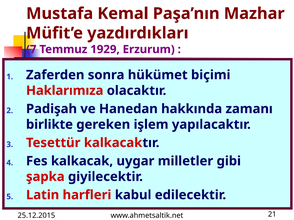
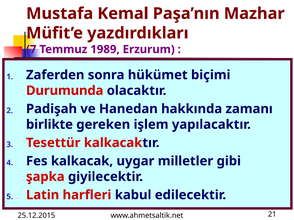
1929: 1929 -> 1989
Haklarımıza: Haklarımıza -> Durumunda
